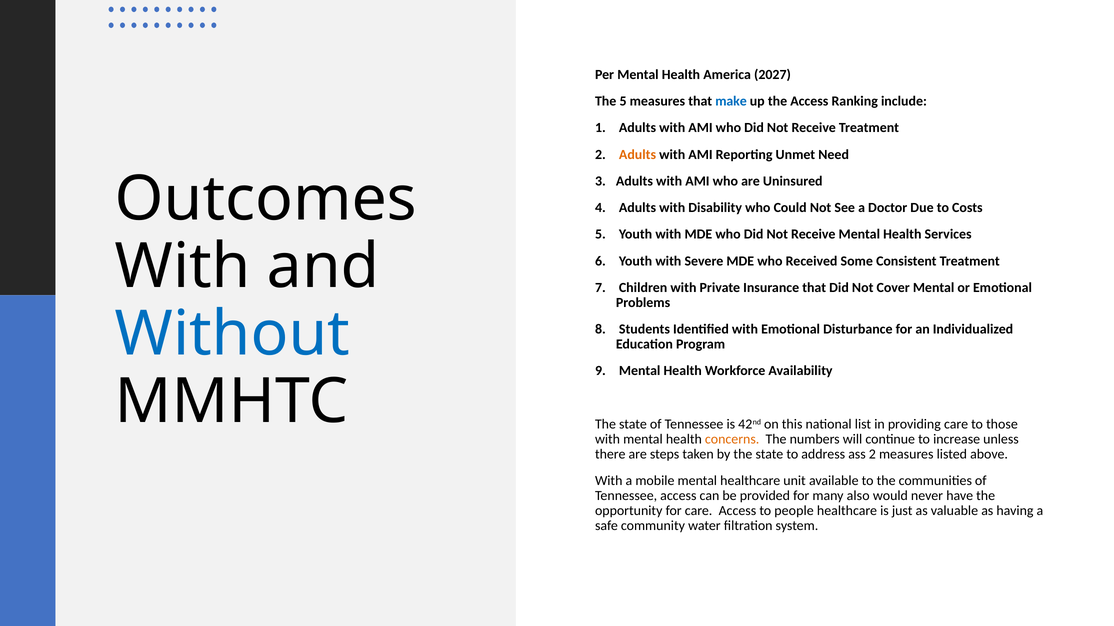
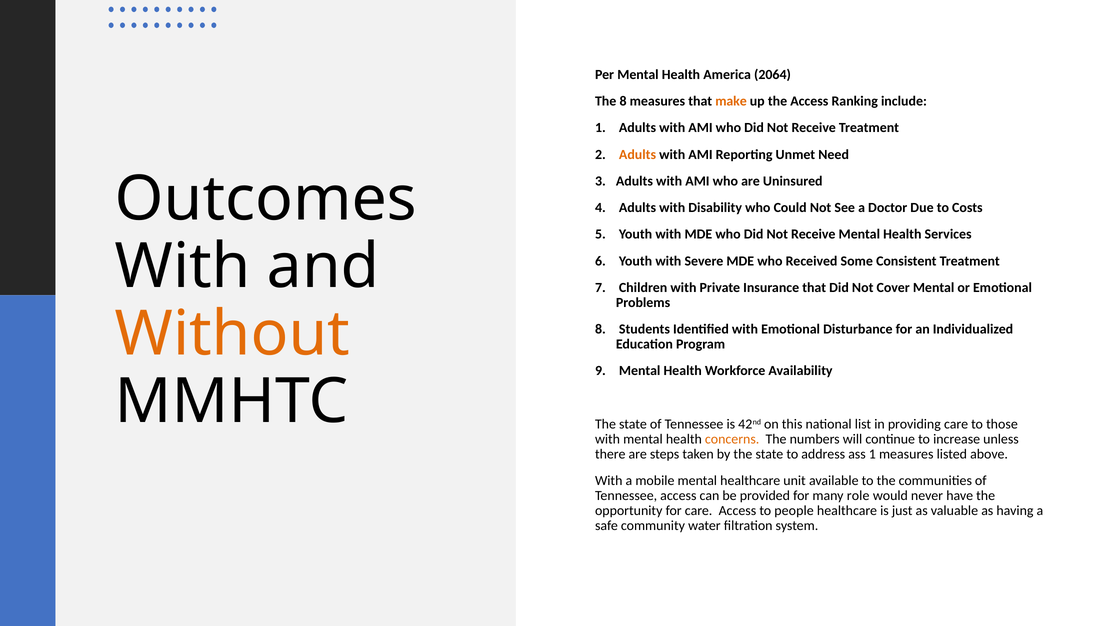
2027: 2027 -> 2064
The 5: 5 -> 8
make colour: blue -> orange
Without colour: blue -> orange
ass 2: 2 -> 1
also: also -> role
